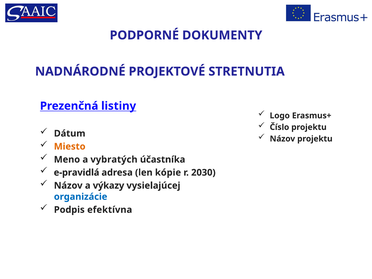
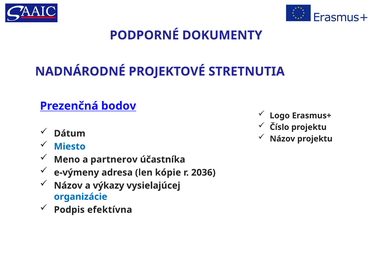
listiny: listiny -> bodov
Miesto colour: orange -> blue
vybratých: vybratých -> partnerov
e-pravidlá: e-pravidlá -> e-výmeny
2030: 2030 -> 2036
